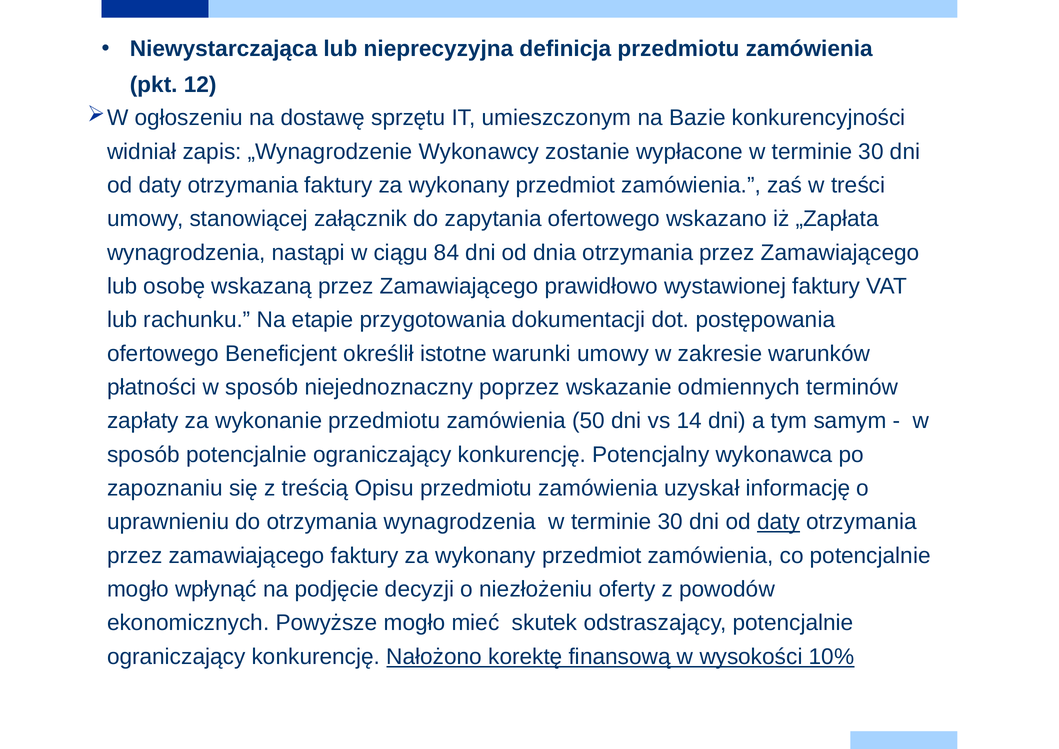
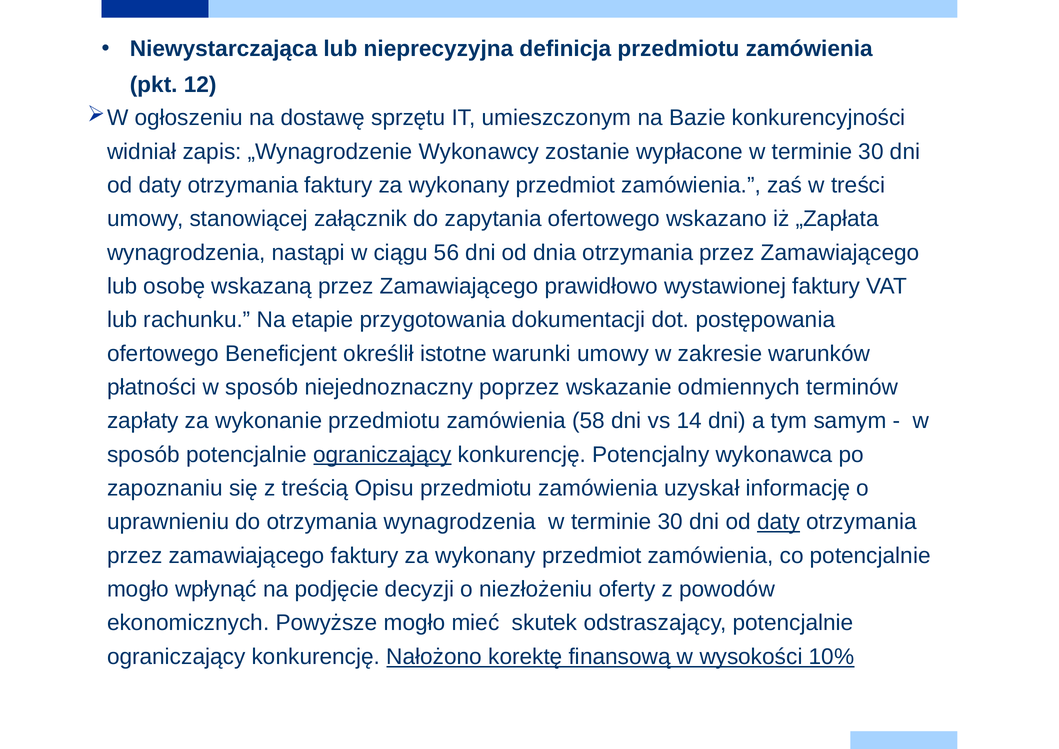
84: 84 -> 56
50: 50 -> 58
ograniczający at (382, 455) underline: none -> present
